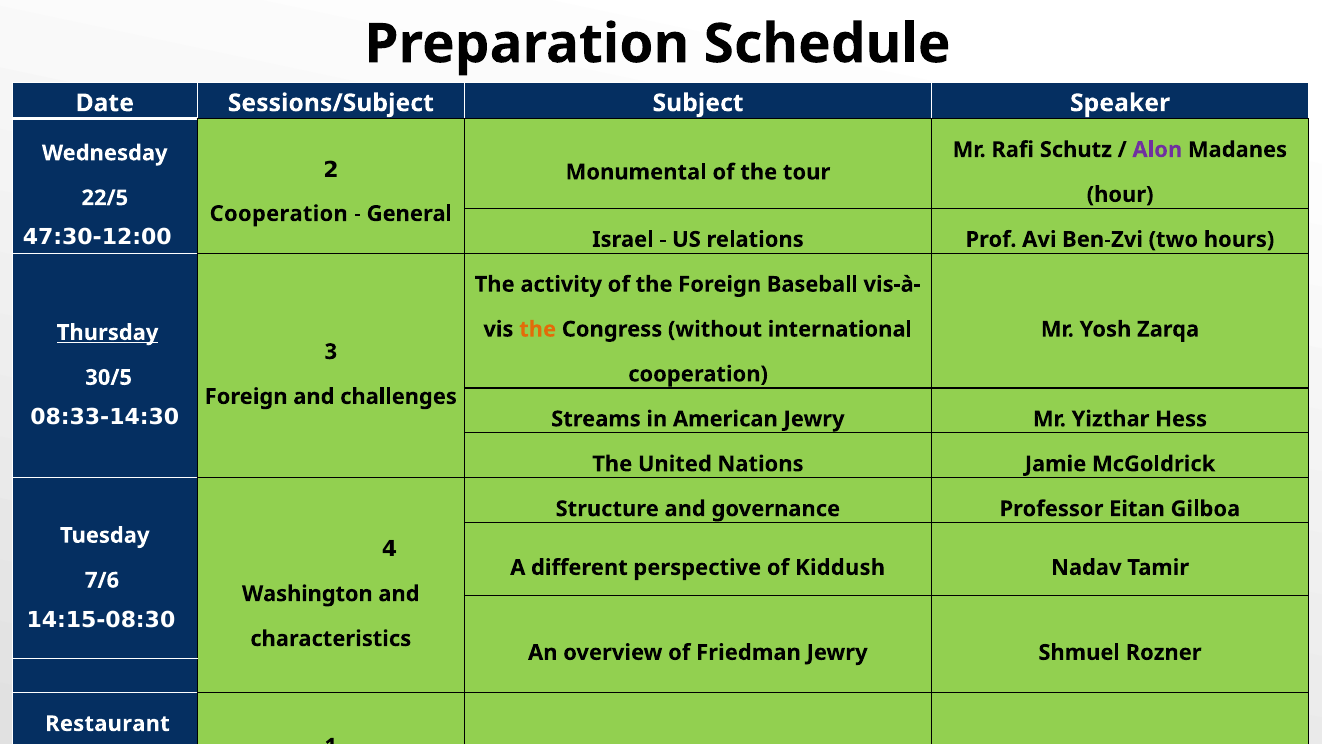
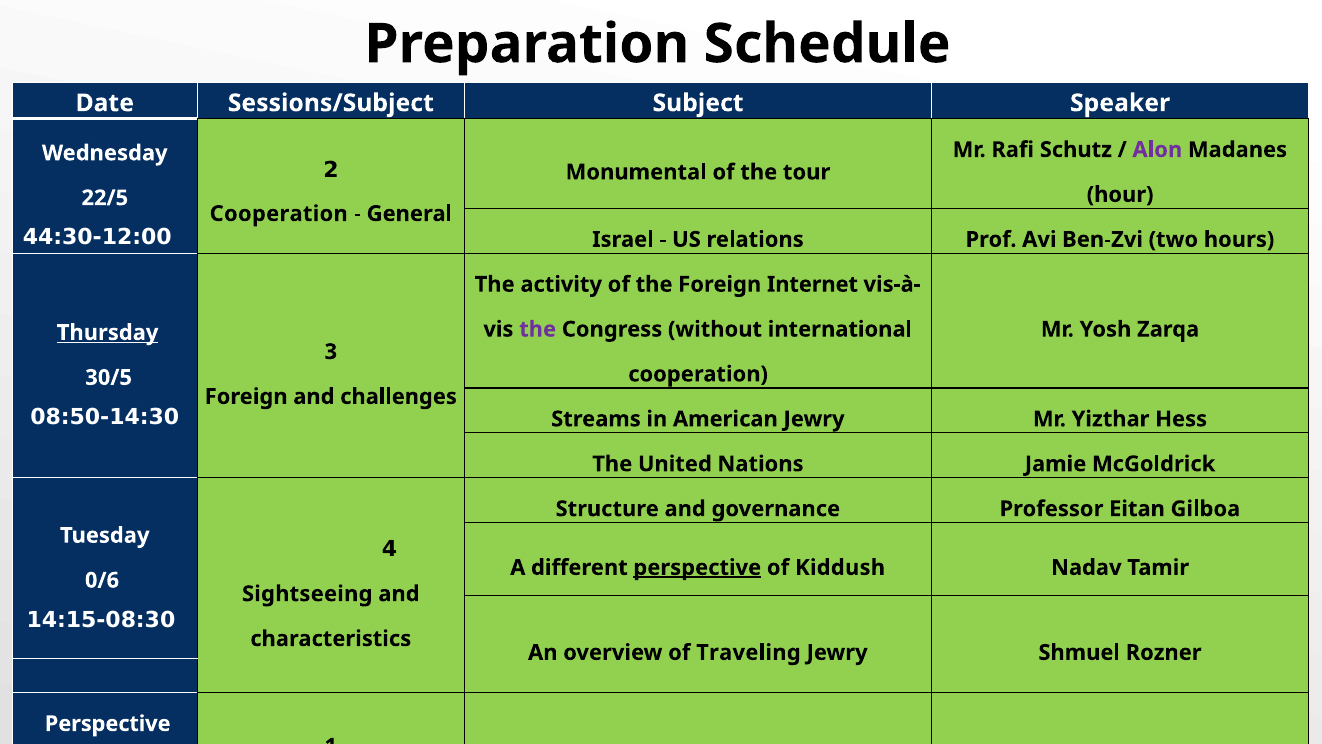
47:30-12:00: 47:30-12:00 -> 44:30-12:00
Baseball: Baseball -> Internet
the at (538, 329) colour: orange -> purple
08:33-14:30: 08:33-14:30 -> 08:50-14:30
perspective at (697, 567) underline: none -> present
7/6: 7/6 -> 0/6
Washington: Washington -> Sightseeing
Friedman: Friedman -> Traveling
Restaurant at (107, 723): Restaurant -> Perspective
